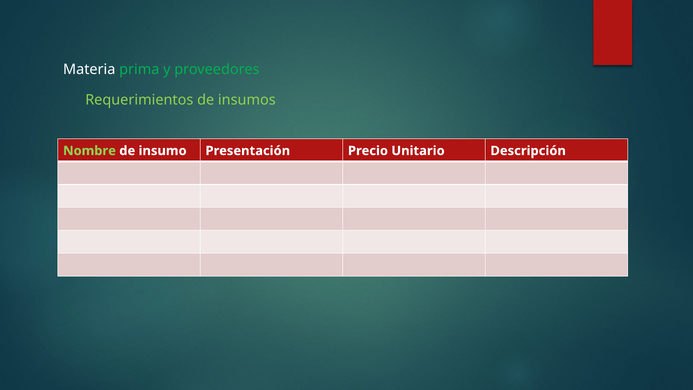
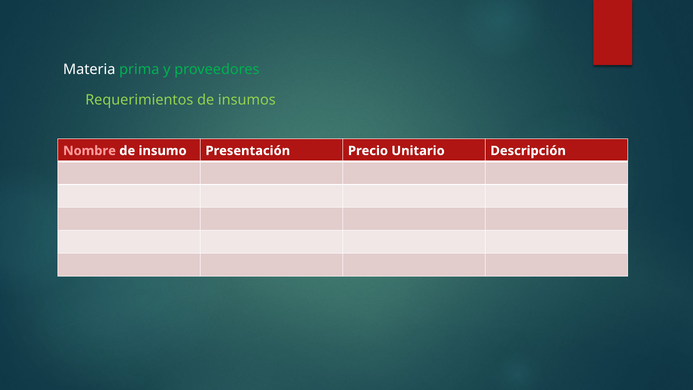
Nombre colour: light green -> pink
